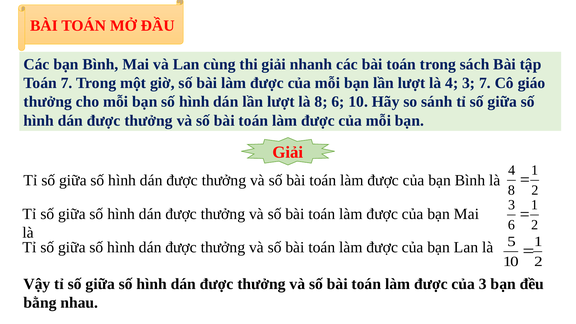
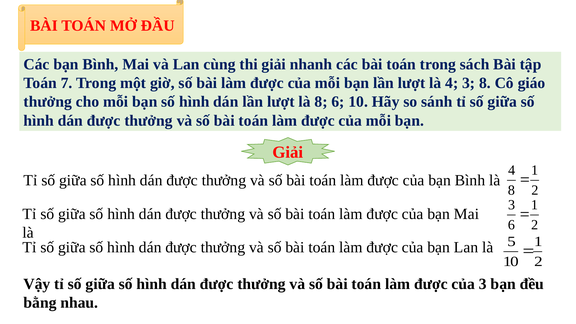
3 7: 7 -> 8
